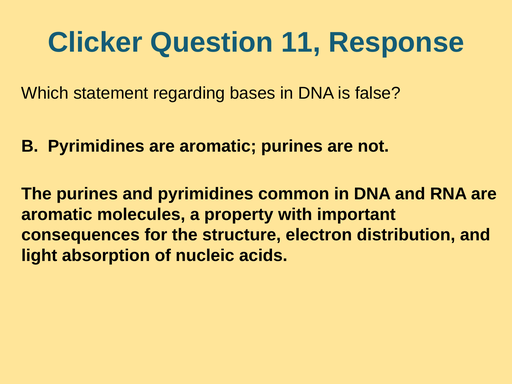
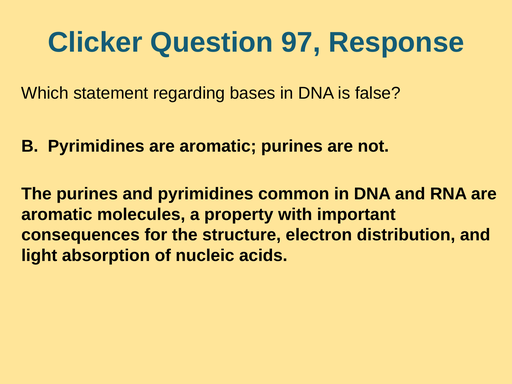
11: 11 -> 97
